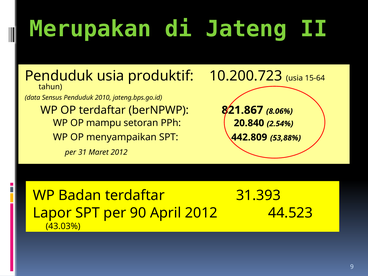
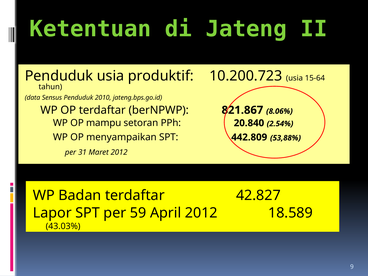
Merupakan: Merupakan -> Ketentuan
31.393: 31.393 -> 42.827
90: 90 -> 59
44.523: 44.523 -> 18.589
